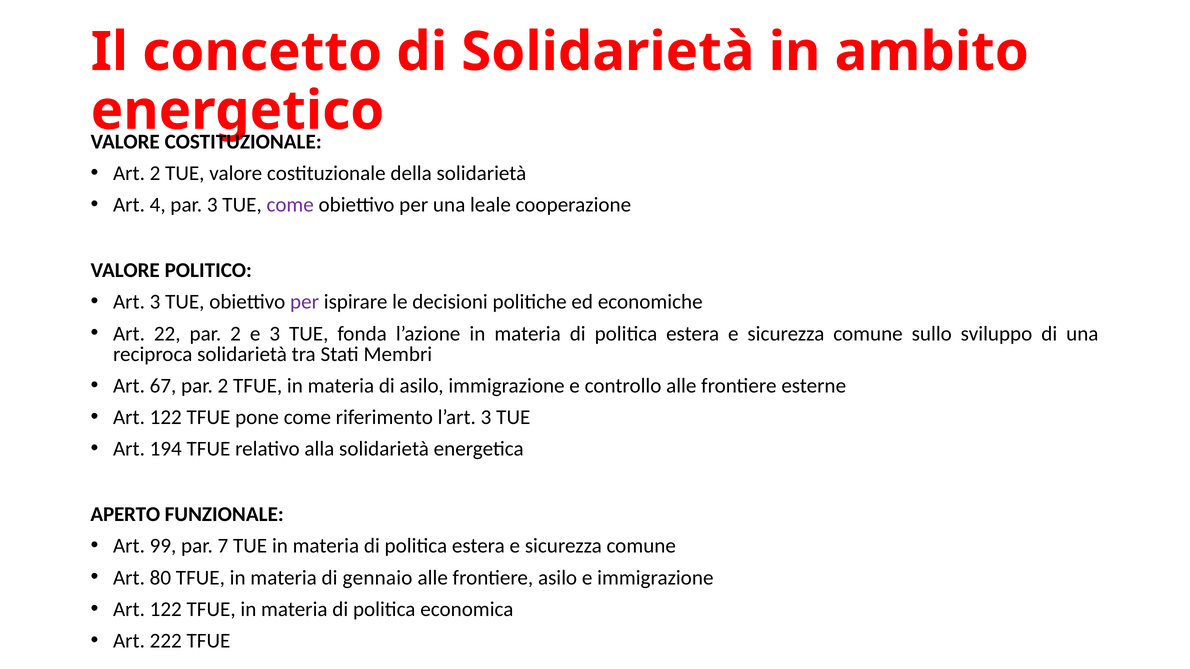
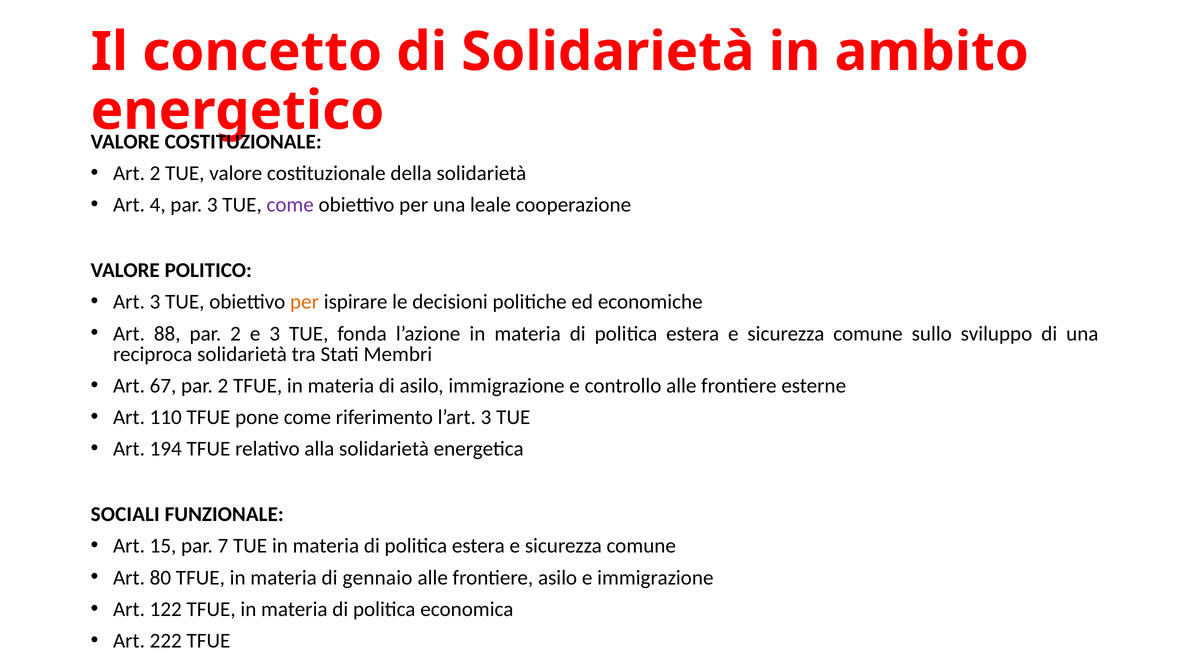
per at (305, 302) colour: purple -> orange
22: 22 -> 88
122 at (166, 418): 122 -> 110
APERTO: APERTO -> SOCIALI
99: 99 -> 15
